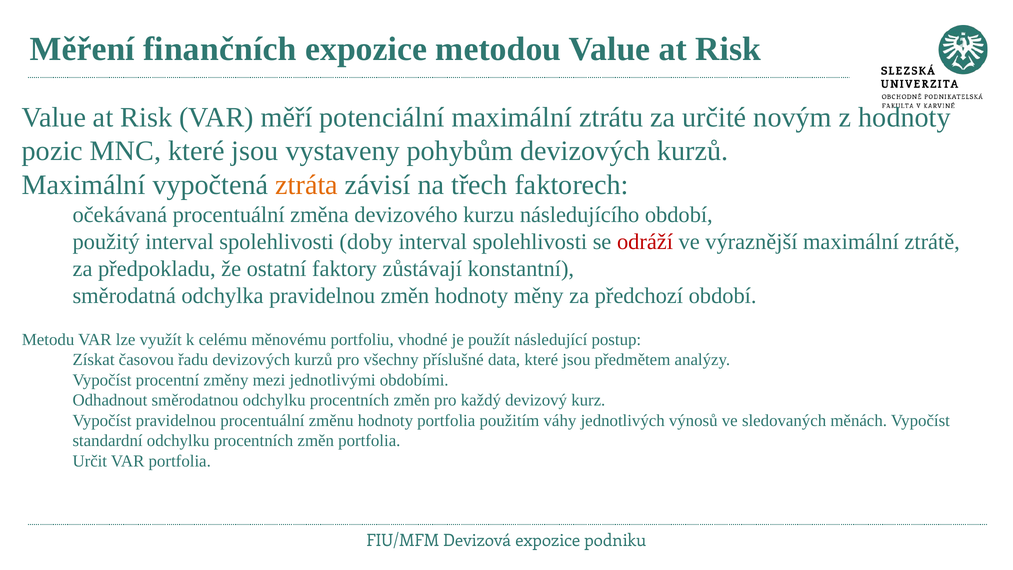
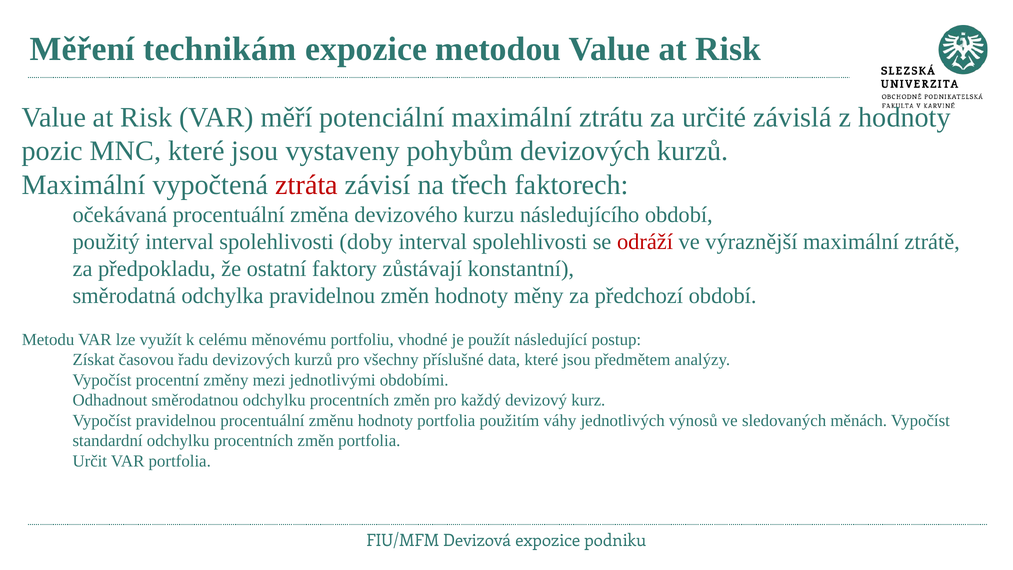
finančních: finančních -> technikám
novým: novým -> závislá
ztráta colour: orange -> red
